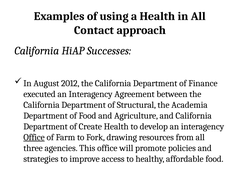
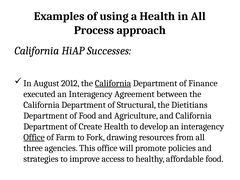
Contact: Contact -> Process
California at (113, 83) underline: none -> present
Academia: Academia -> Dietitians
